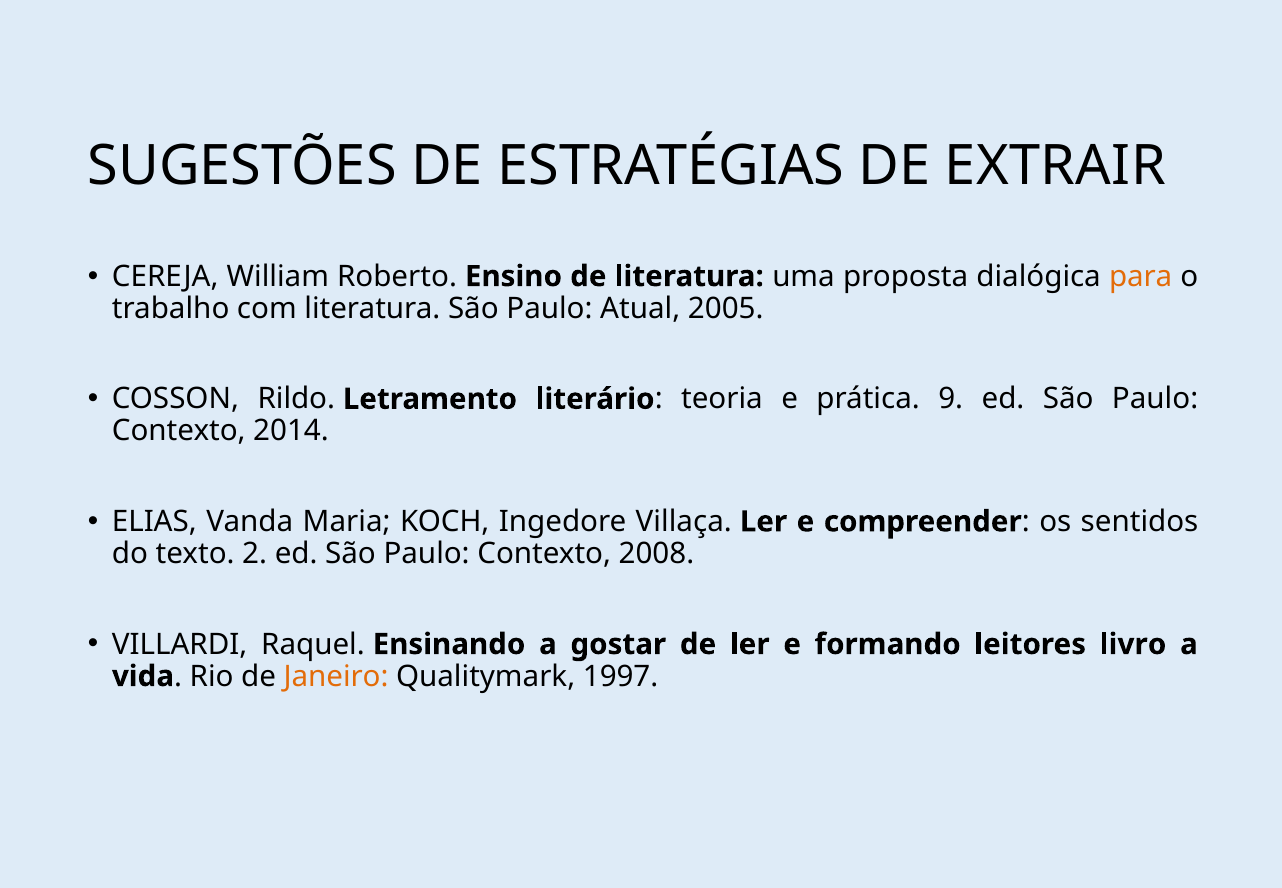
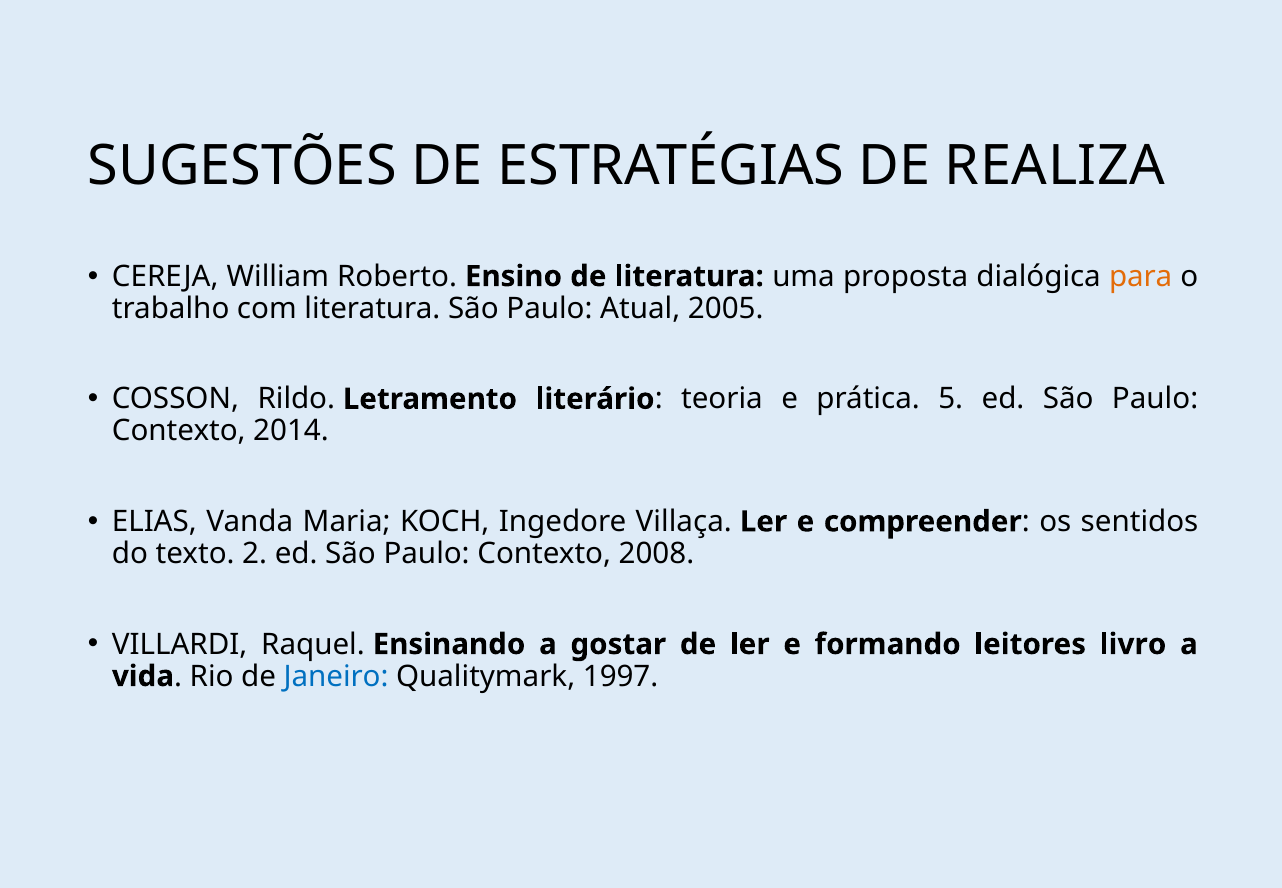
EXTRAIR: EXTRAIR -> REALIZA
9: 9 -> 5
Janeiro colour: orange -> blue
